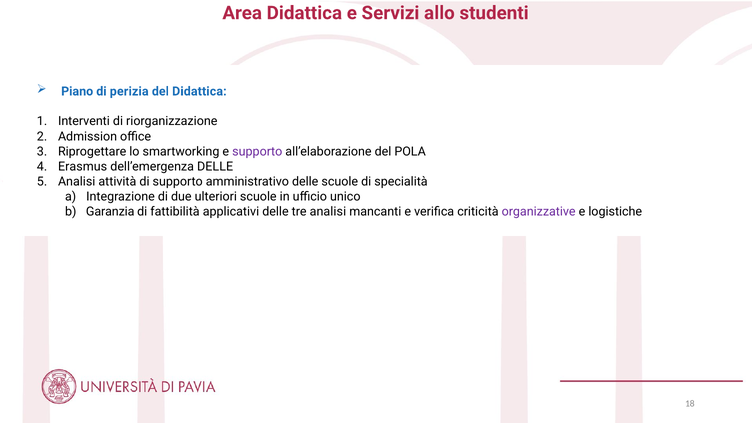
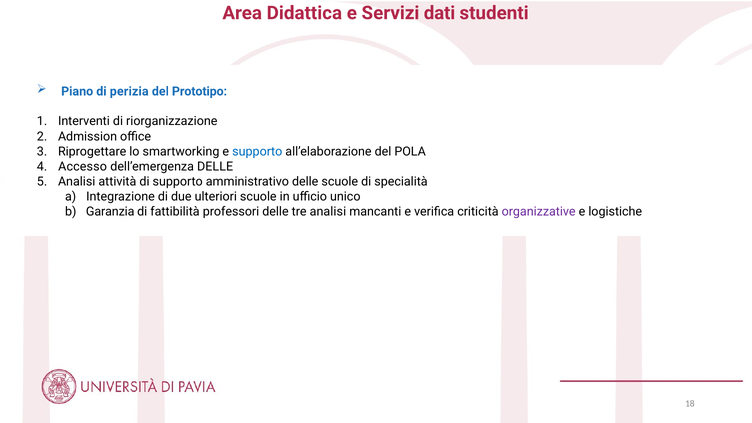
allo: allo -> dati
del Didattica: Didattica -> Prototipo
supporto at (257, 151) colour: purple -> blue
Erasmus: Erasmus -> Accesso
applicativi: applicativi -> professori
